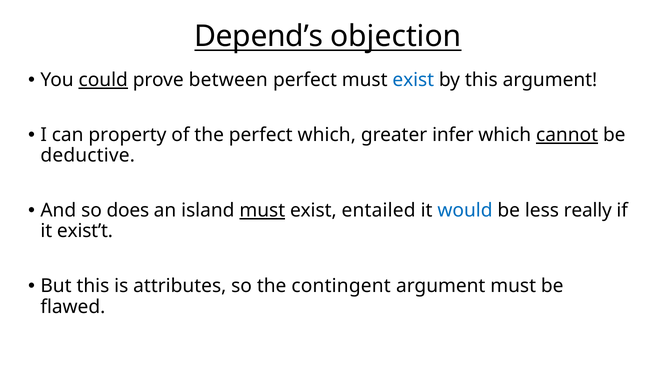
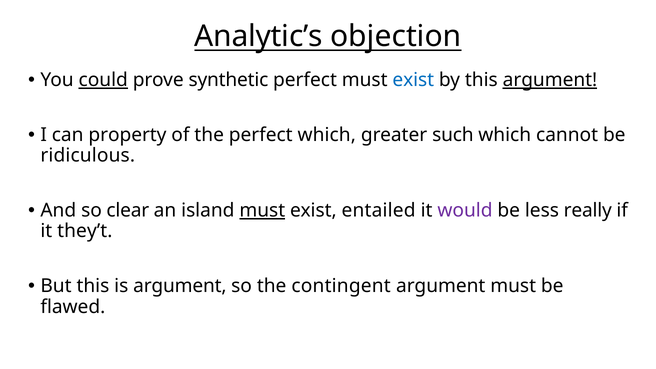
Depend’s: Depend’s -> Analytic’s
between: between -> synthetic
argument at (550, 80) underline: none -> present
infer: infer -> such
cannot underline: present -> none
deductive: deductive -> ridiculous
does: does -> clear
would colour: blue -> purple
exist’t: exist’t -> they’t
is attributes: attributes -> argument
